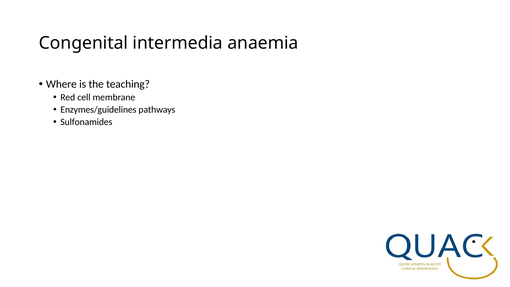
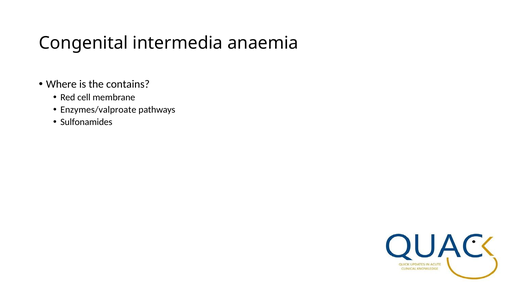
teaching: teaching -> contains
Enzymes/guidelines: Enzymes/guidelines -> Enzymes/valproate
